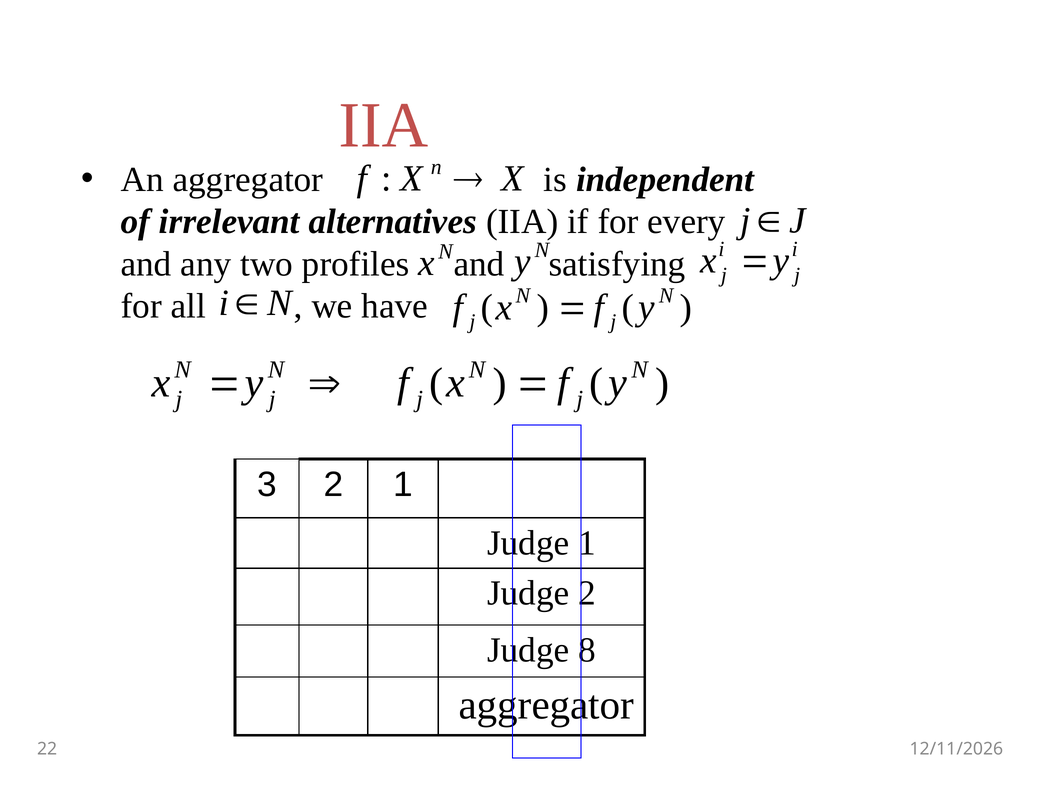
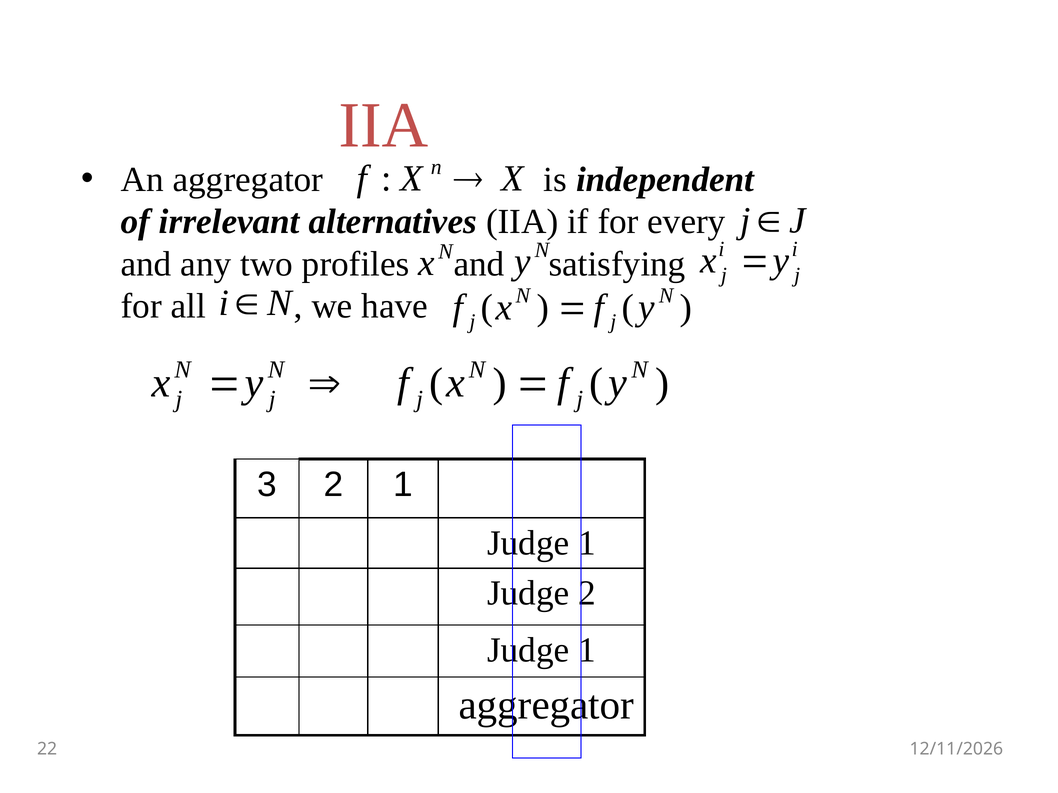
8 at (587, 650): 8 -> 1
